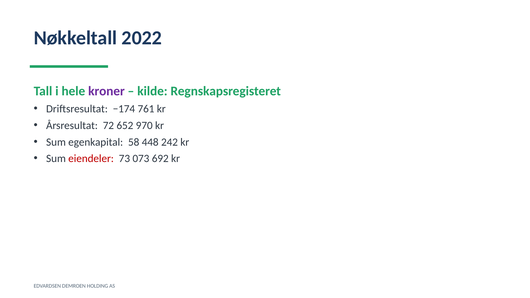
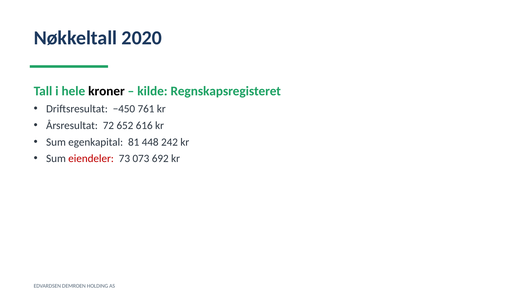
2022: 2022 -> 2020
kroner colour: purple -> black
−174: −174 -> −450
970: 970 -> 616
58: 58 -> 81
